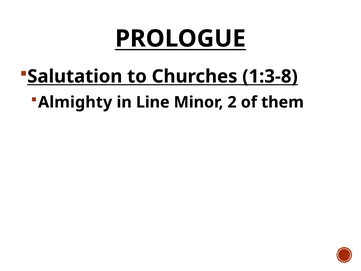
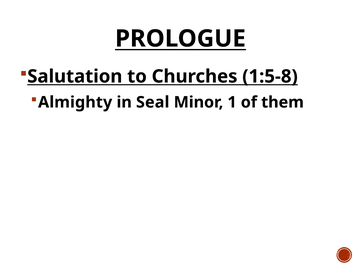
1:3-8: 1:3-8 -> 1:5-8
Line: Line -> Seal
2: 2 -> 1
